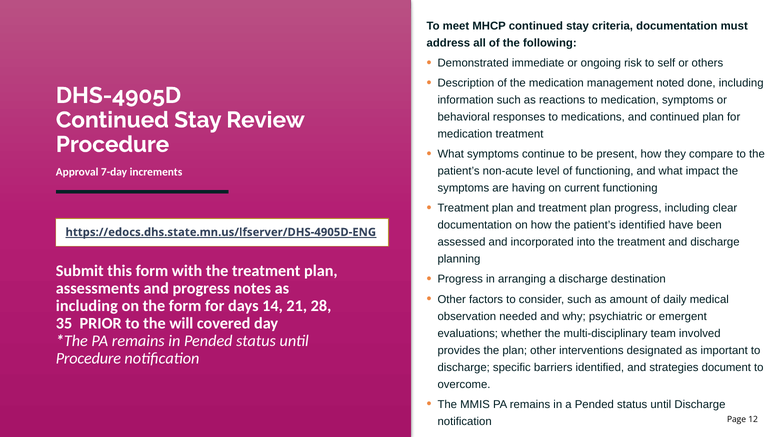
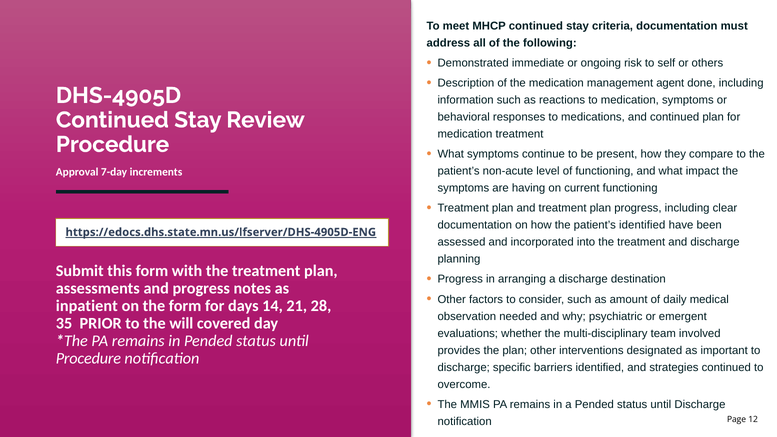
noted: noted -> agent
including at (87, 306): including -> inpatient
strategies document: document -> continued
